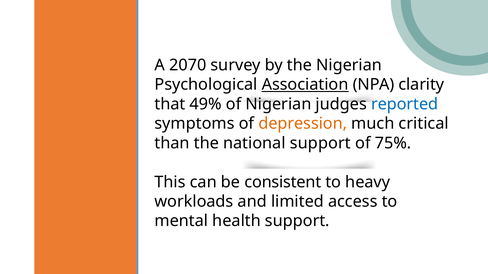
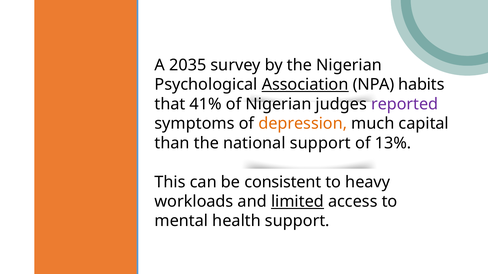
2070: 2070 -> 2035
clarity: clarity -> habits
49%: 49% -> 41%
reported colour: blue -> purple
critical: critical -> capital
75%: 75% -> 13%
limited underline: none -> present
